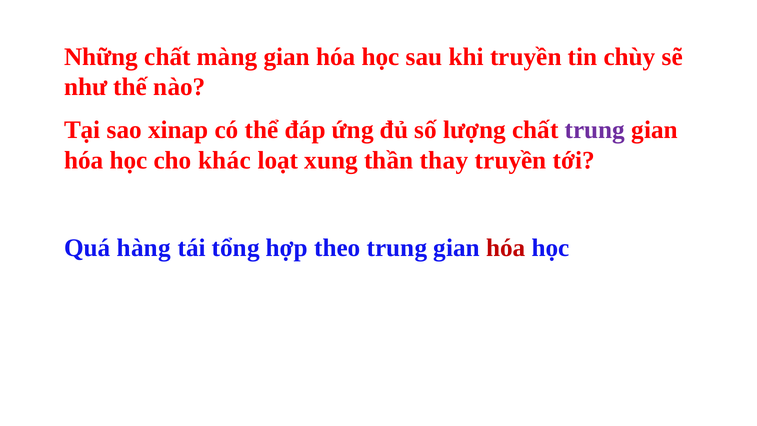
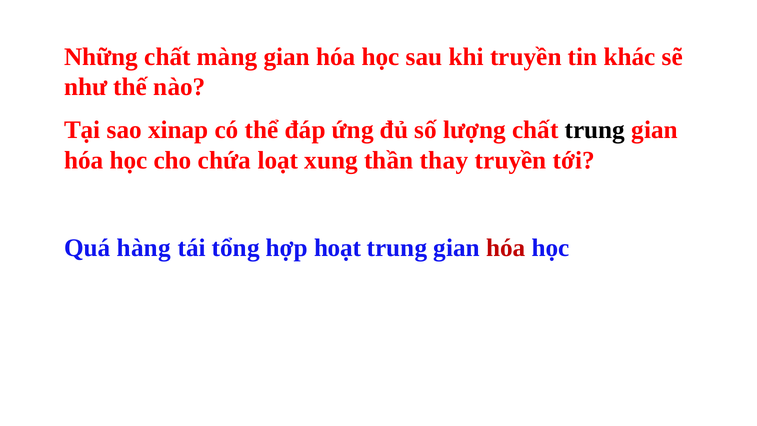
chùy: chùy -> khác
trung at (595, 130) colour: purple -> black
khác: khác -> chứa
theo: theo -> hoạt
